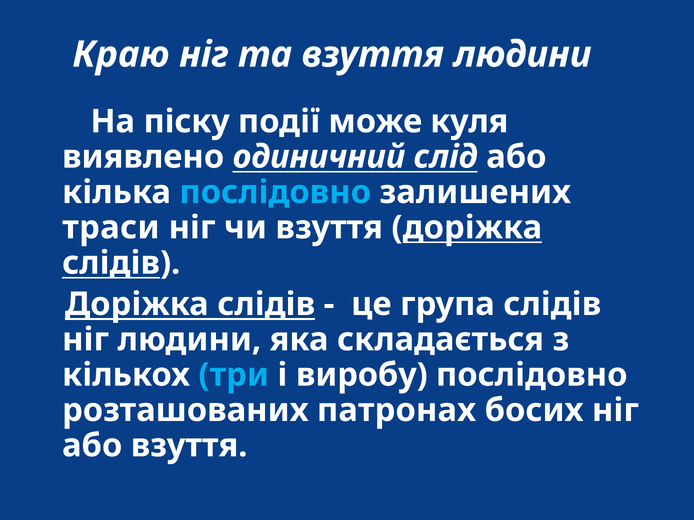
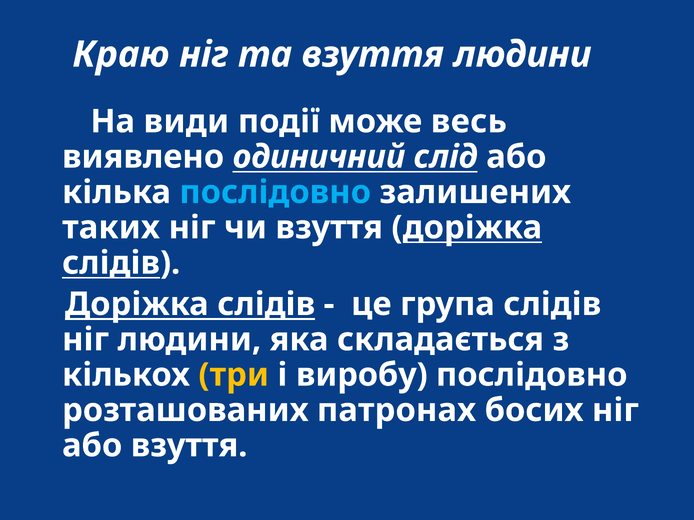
піску: піску -> види
куля: куля -> весь
траси: траси -> таких
три colour: light blue -> yellow
